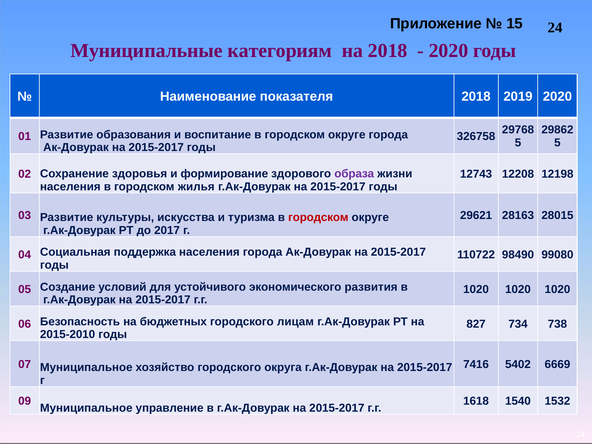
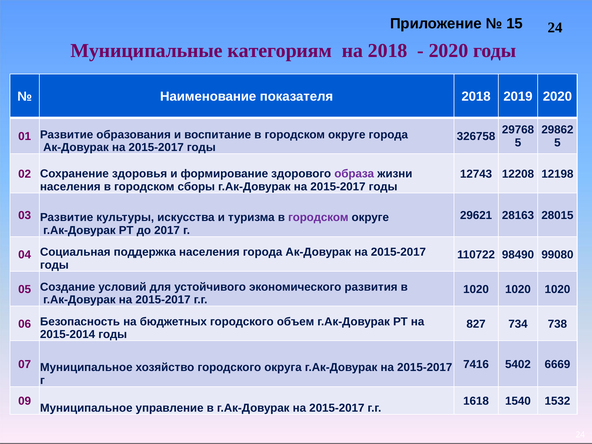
жилья: жилья -> сборы
городском at (318, 217) colour: red -> purple
лицам: лицам -> объем
2015-2010: 2015-2010 -> 2015-2014
